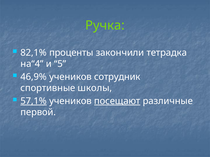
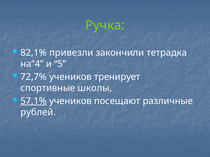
проценты: проценты -> привезли
46,9%: 46,9% -> 72,7%
сотрудник: сотрудник -> тренирует
посещают underline: present -> none
первой: первой -> рублей
